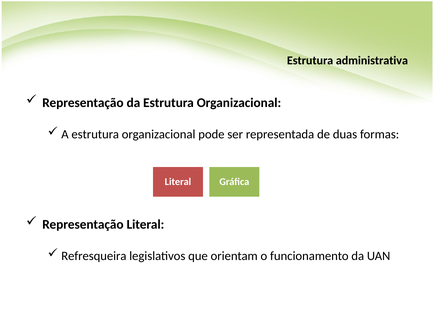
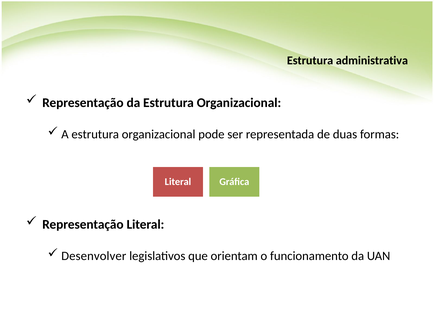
Refresqueira: Refresqueira -> Desenvolver
